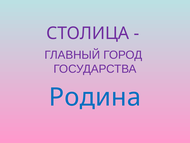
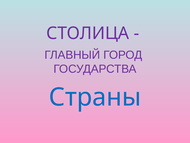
Родина: Родина -> Страны
